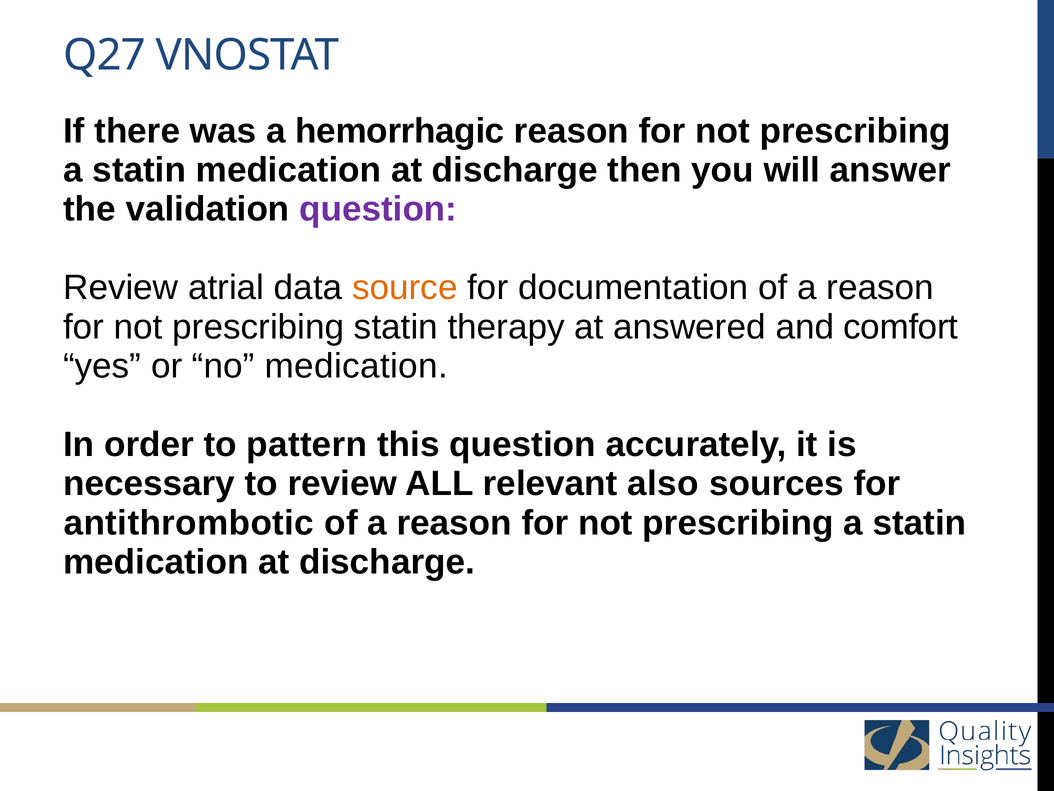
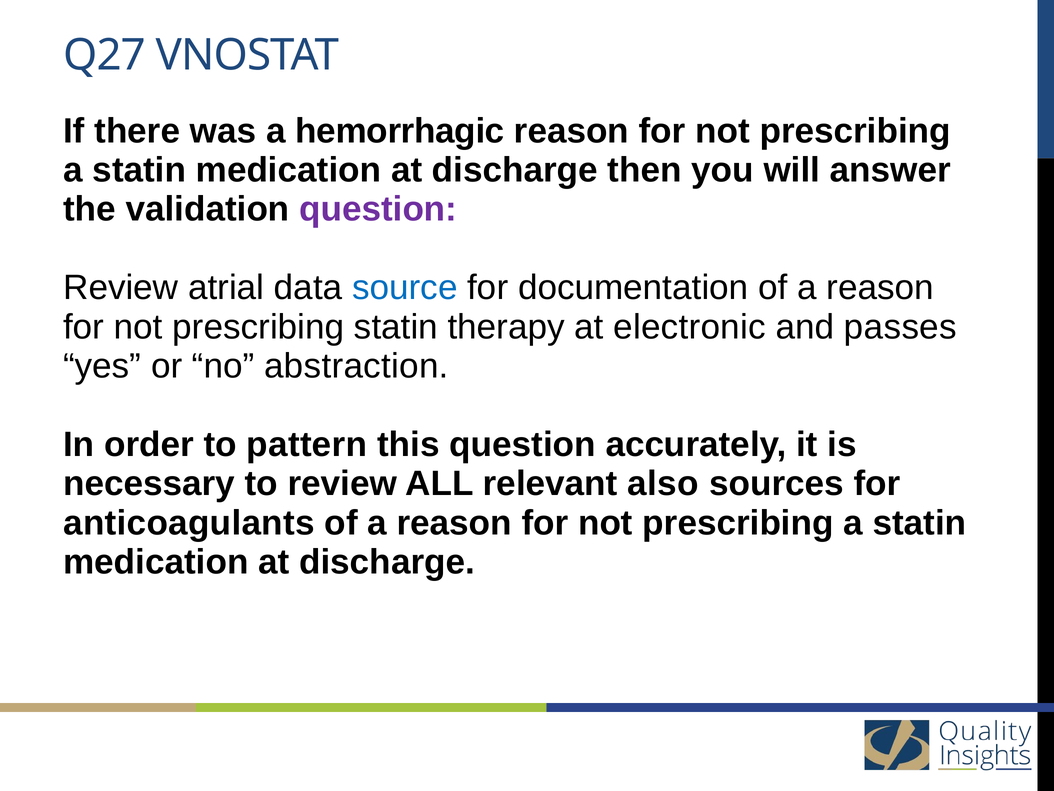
source colour: orange -> blue
answered: answered -> electronic
comfort: comfort -> passes
no medication: medication -> abstraction
antithrombotic: antithrombotic -> anticoagulants
